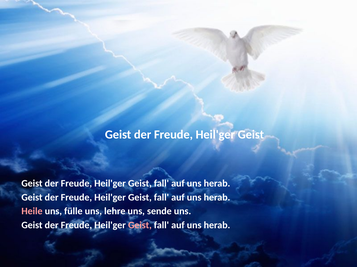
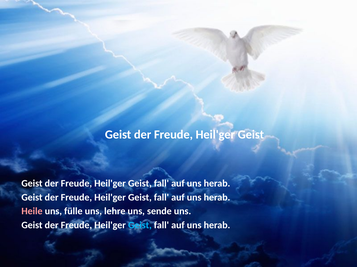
Geist at (140, 226) colour: pink -> light blue
